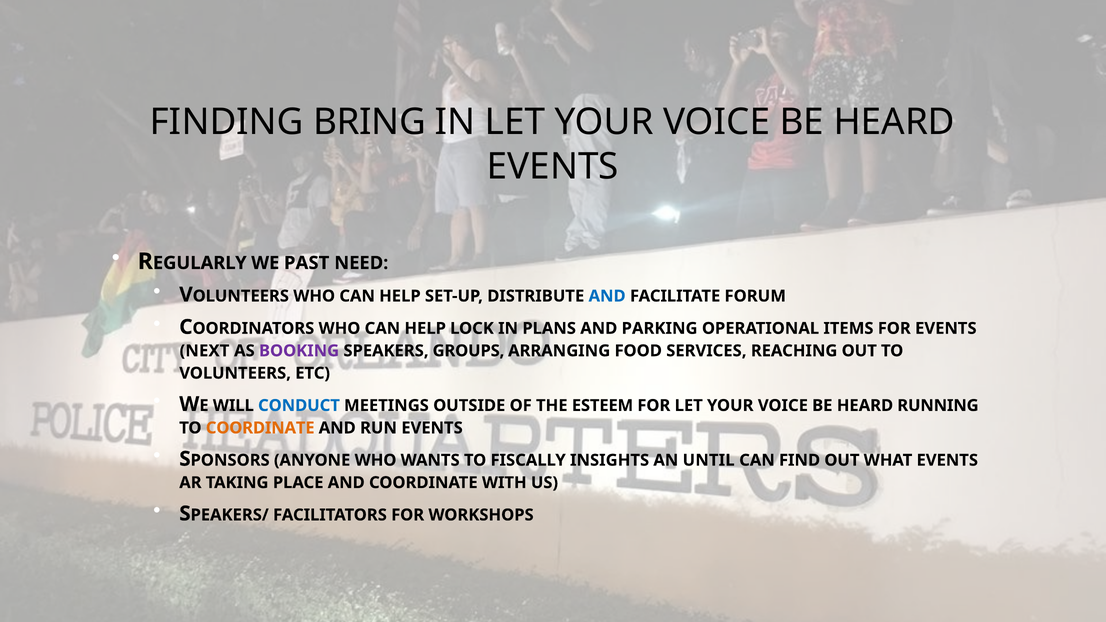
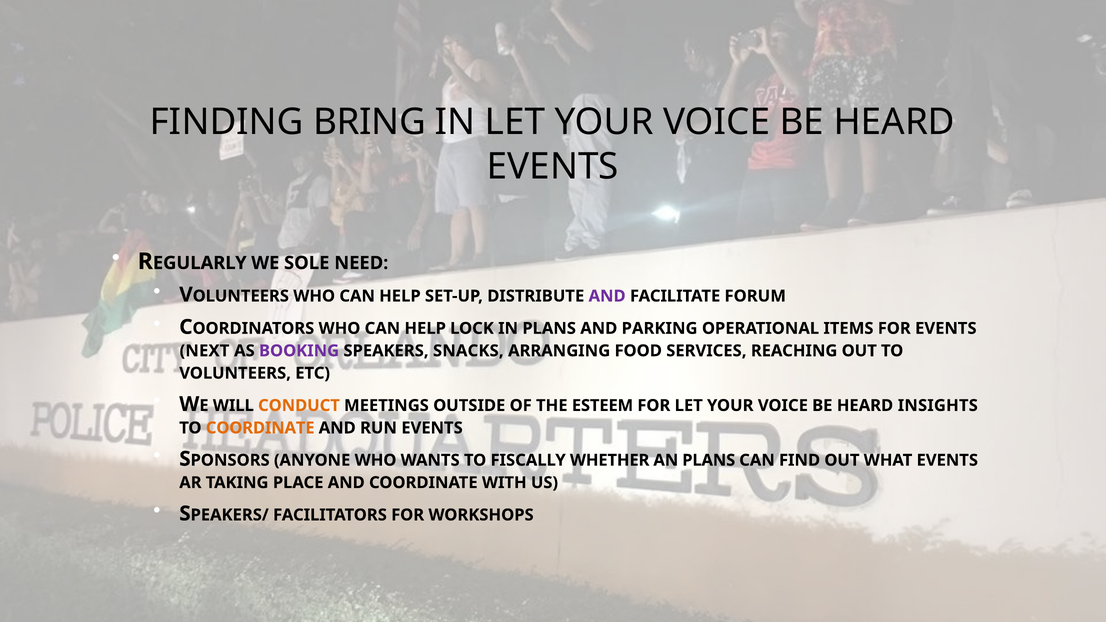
PAST: PAST -> SOLE
AND at (607, 296) colour: blue -> purple
GROUPS: GROUPS -> SNACKS
CONDUCT colour: blue -> orange
RUNNING: RUNNING -> INSIGHTS
INSIGHTS: INSIGHTS -> WHETHER
AN UNTIL: UNTIL -> PLANS
